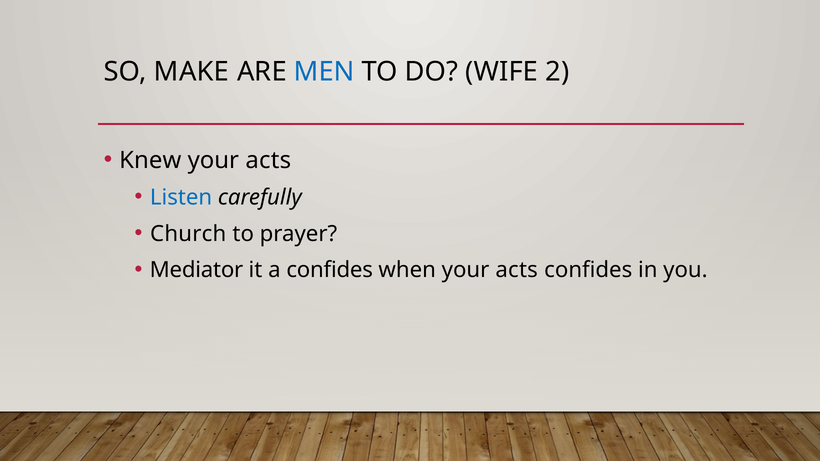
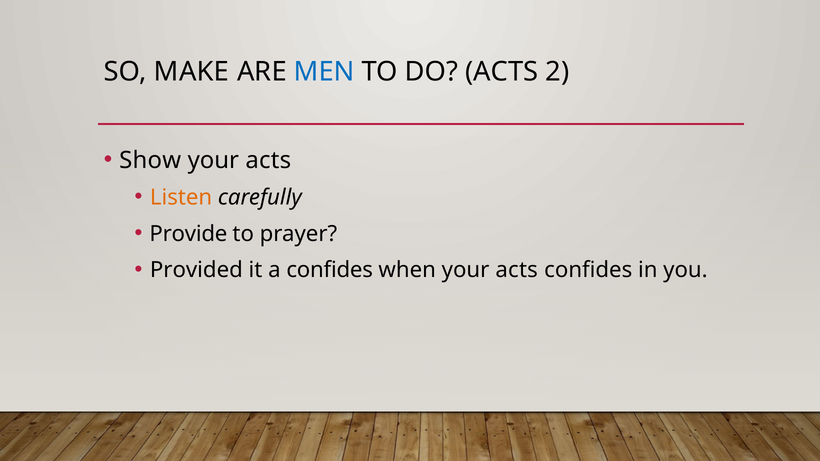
DO WIFE: WIFE -> ACTS
Knew: Knew -> Show
Listen colour: blue -> orange
Church: Church -> Provide
Mediator: Mediator -> Provided
